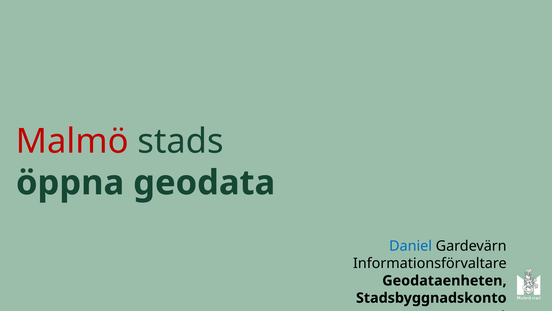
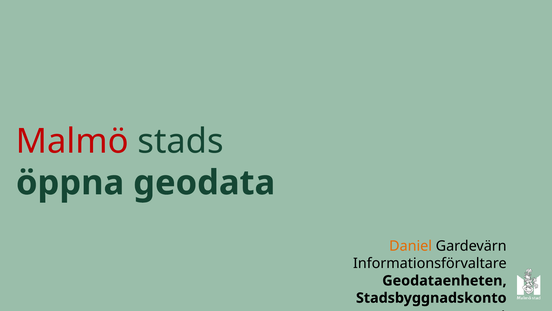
Daniel colour: blue -> orange
